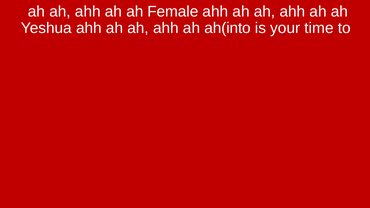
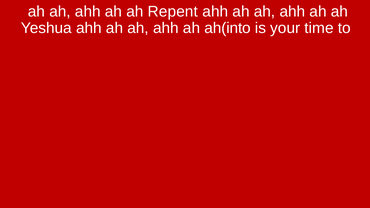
Female: Female -> Repent
